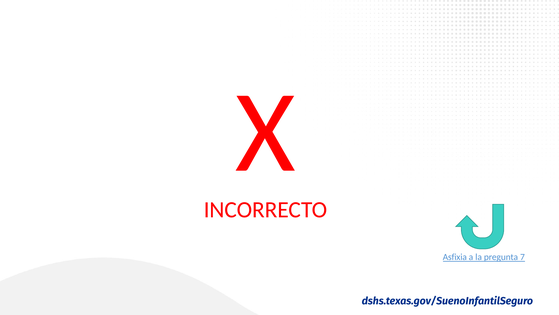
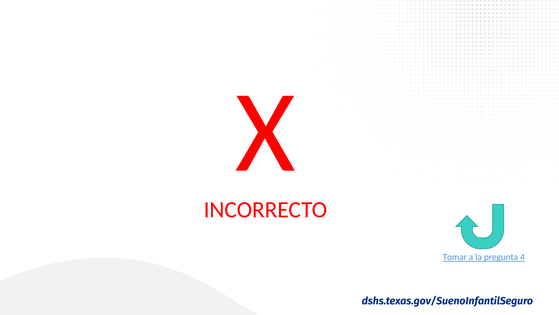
Asfixia: Asfixia -> Tomar
7: 7 -> 4
